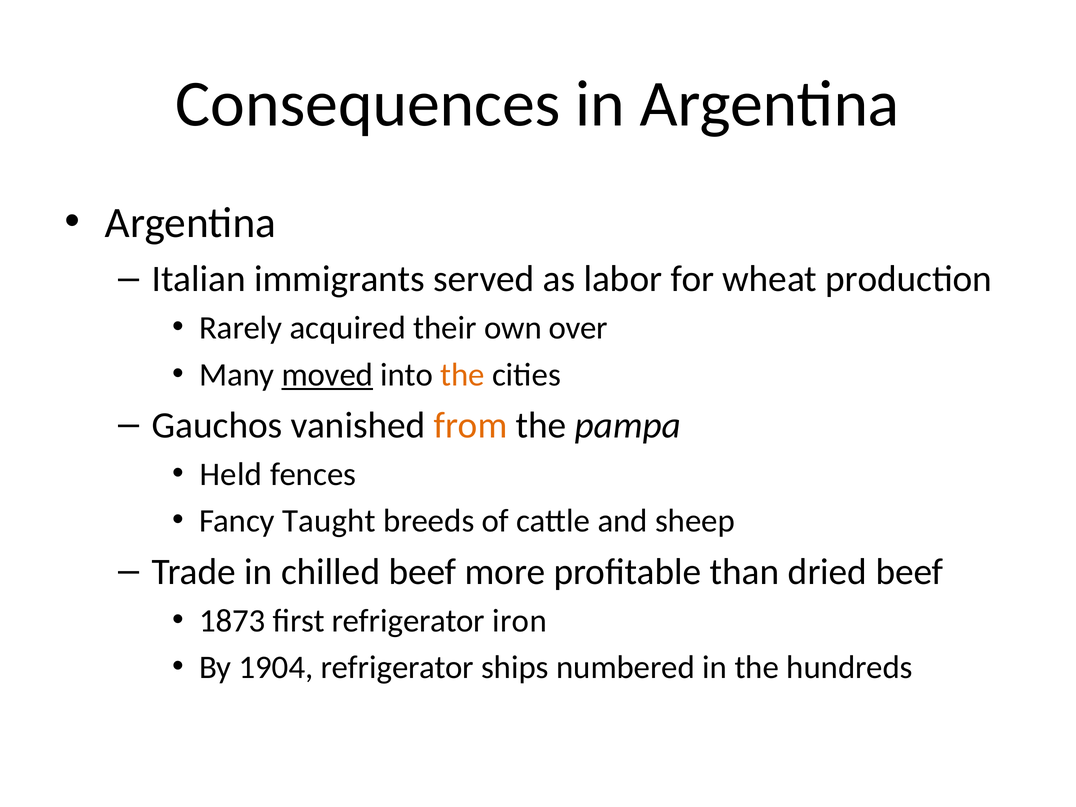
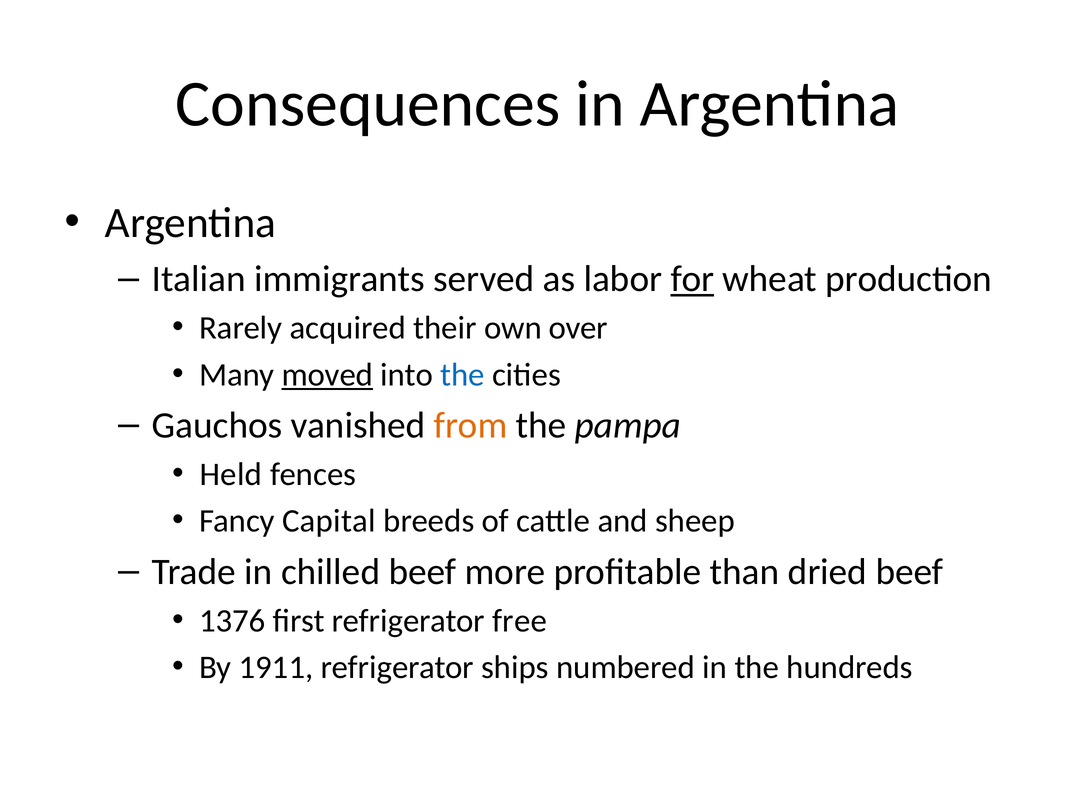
for underline: none -> present
the at (462, 375) colour: orange -> blue
Taught: Taught -> Capital
1873: 1873 -> 1376
iron: iron -> free
1904: 1904 -> 1911
